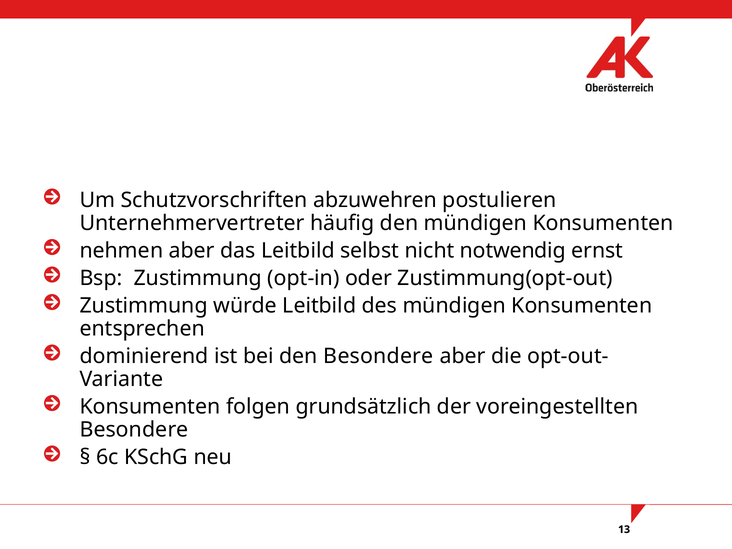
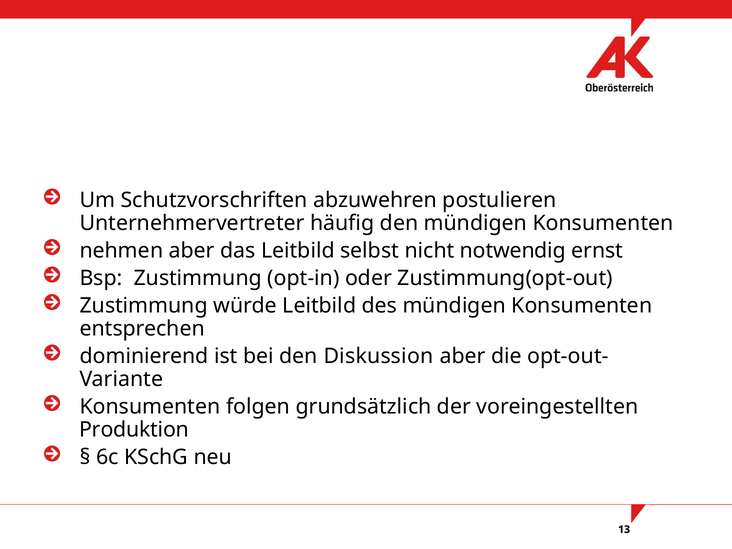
den Besondere: Besondere -> Diskussion
Besondere at (134, 430): Besondere -> Produktion
